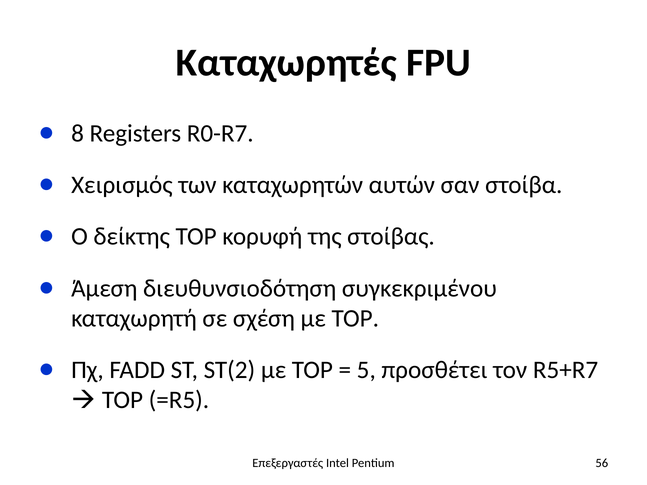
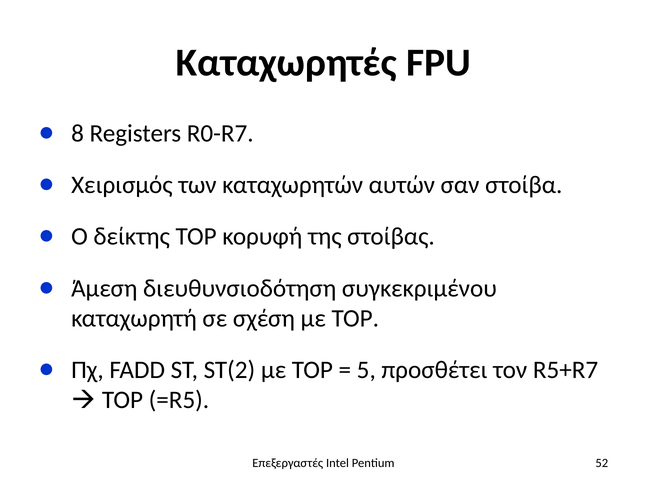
56: 56 -> 52
